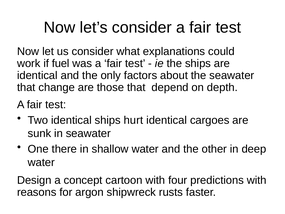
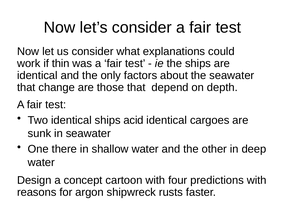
fuel: fuel -> thin
hurt: hurt -> acid
